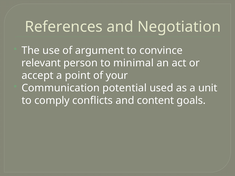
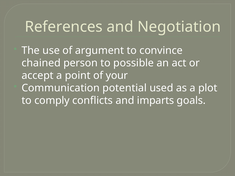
relevant: relevant -> chained
minimal: minimal -> possible
unit: unit -> plot
content: content -> imparts
